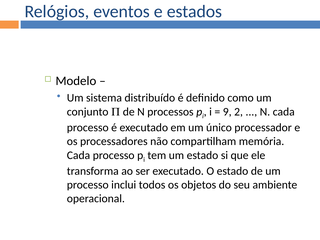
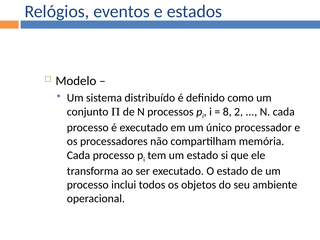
9: 9 -> 8
